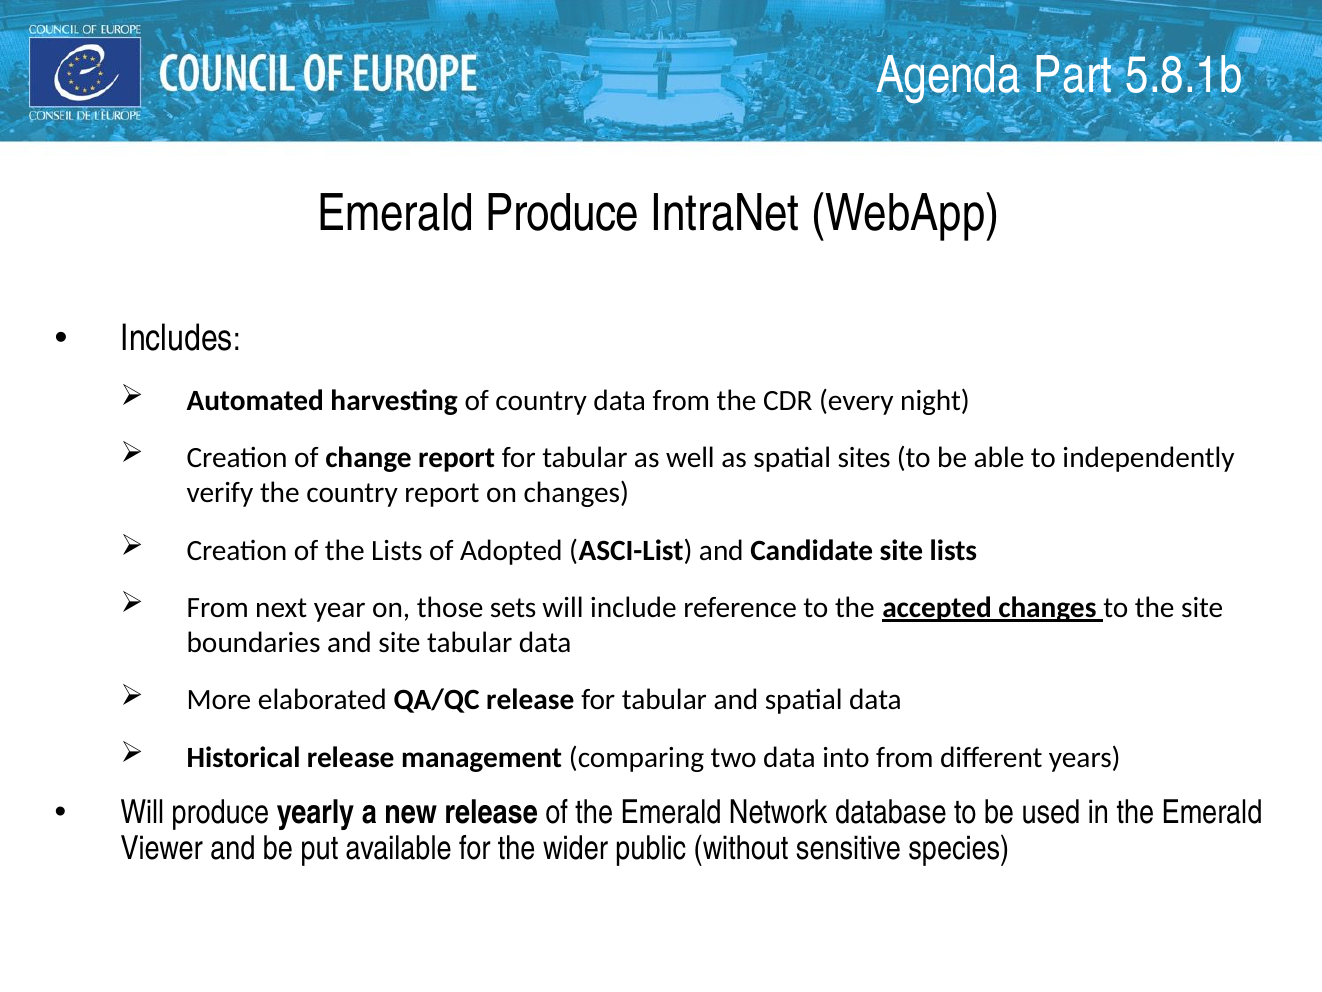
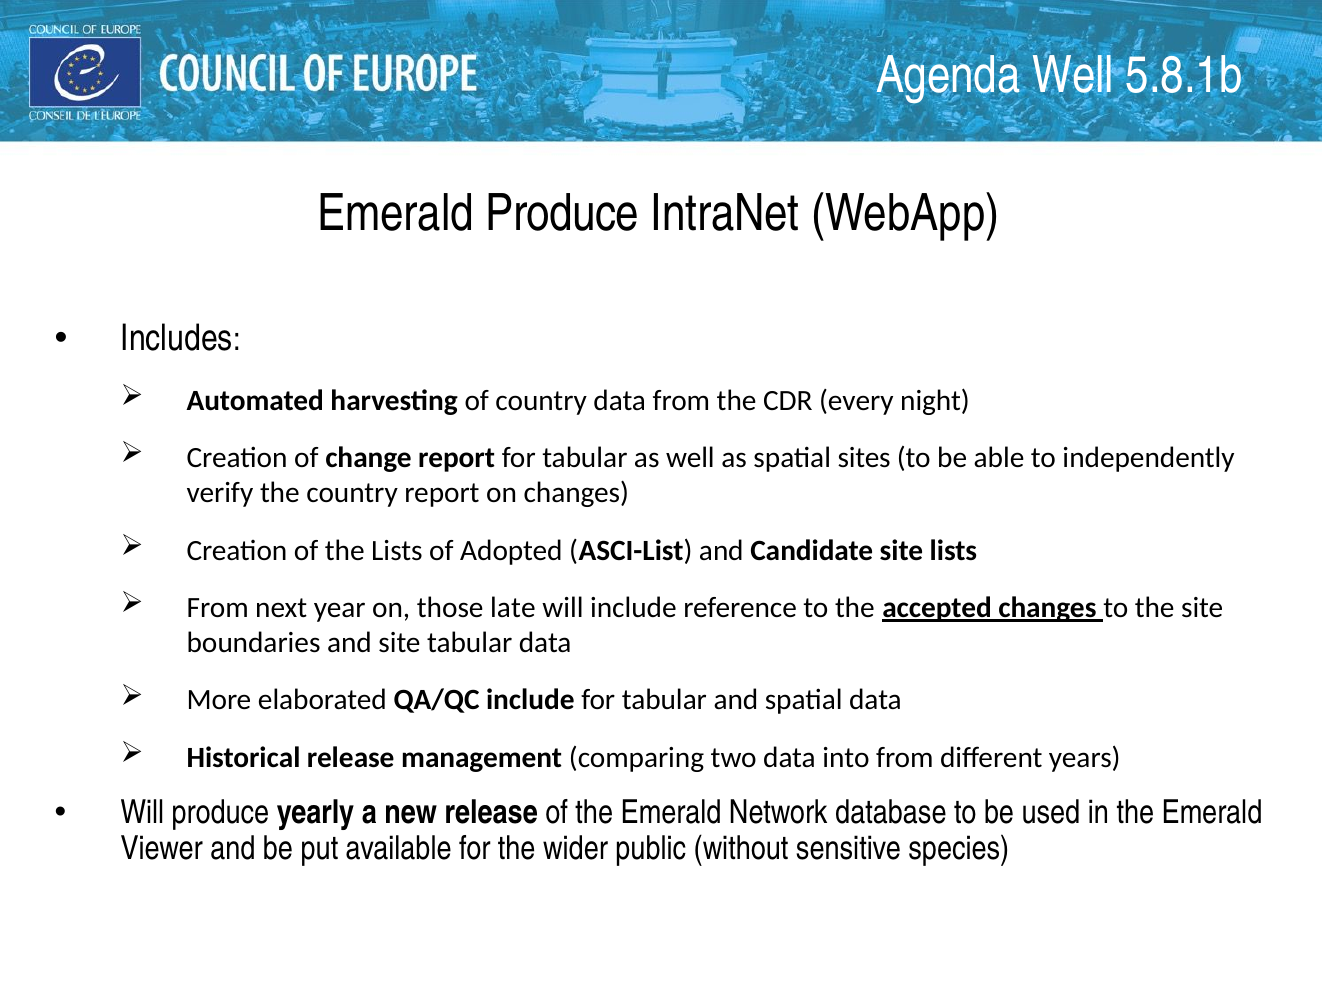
Agenda Part: Part -> Well
sets: sets -> late
QA/QC release: release -> include
